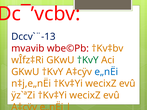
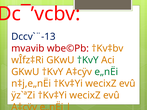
e„nËi at (106, 72) colour: blue -> green
